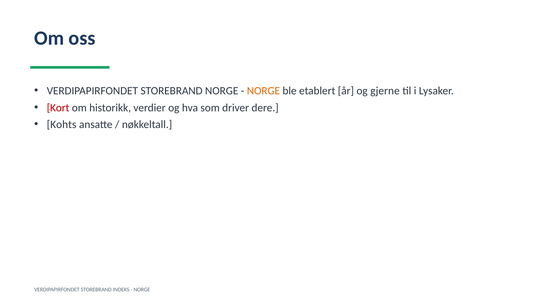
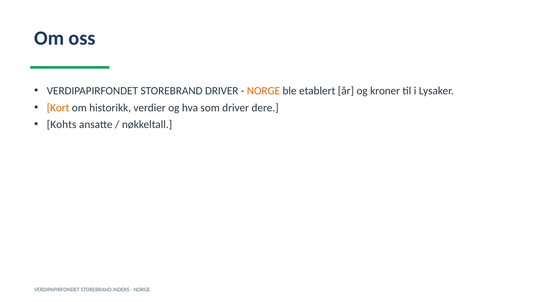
STOREBRAND NORGE: NORGE -> DRIVER
gjerne: gjerne -> kroner
Kort colour: red -> orange
